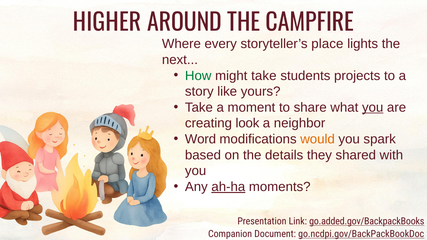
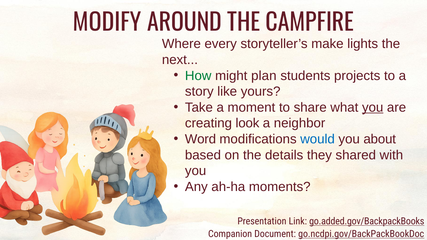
HIGHER: HIGHER -> MODIFY
place: place -> make
might take: take -> plan
would colour: orange -> blue
spark: spark -> about
ah-ha underline: present -> none
